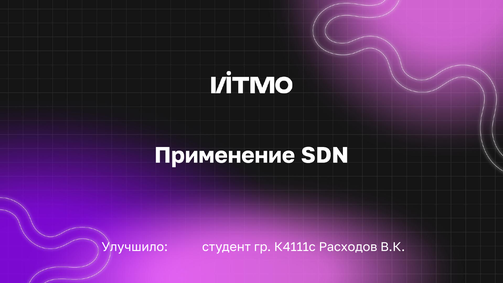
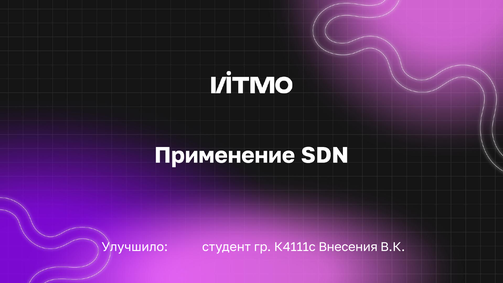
Расходов: Расходов -> Внесения
